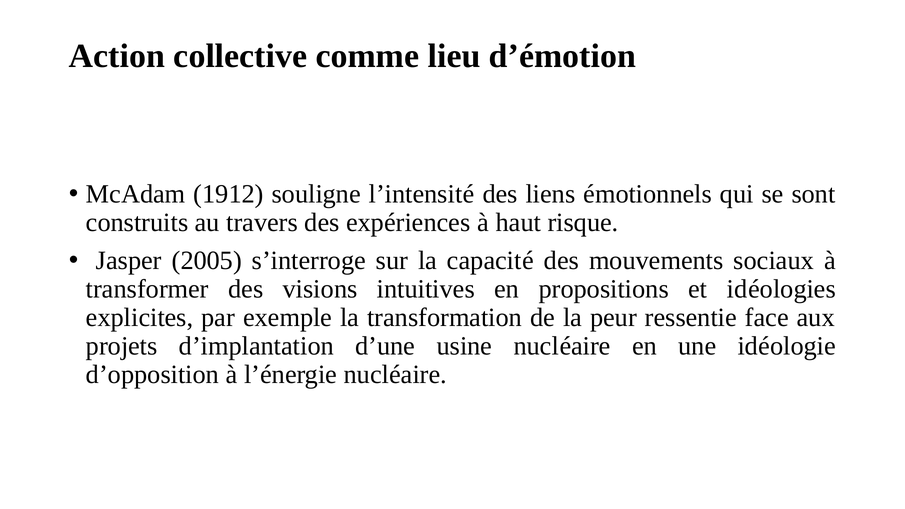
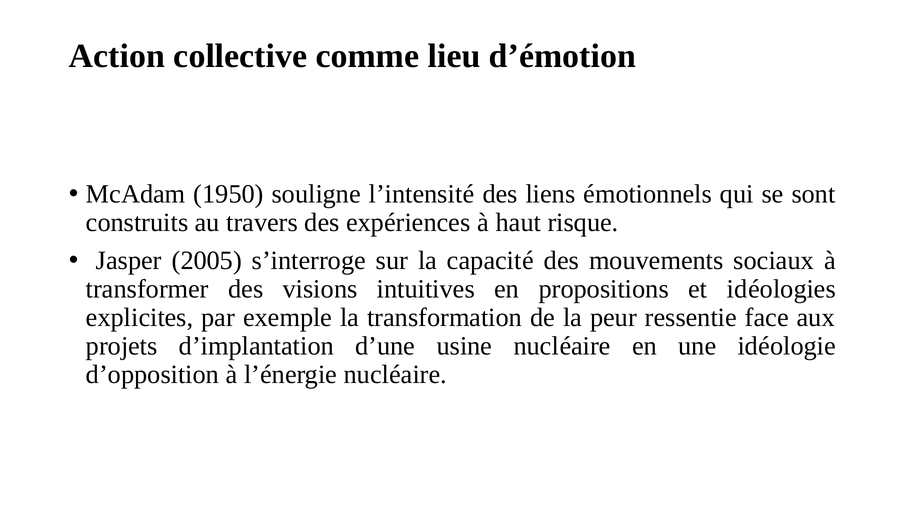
1912: 1912 -> 1950
